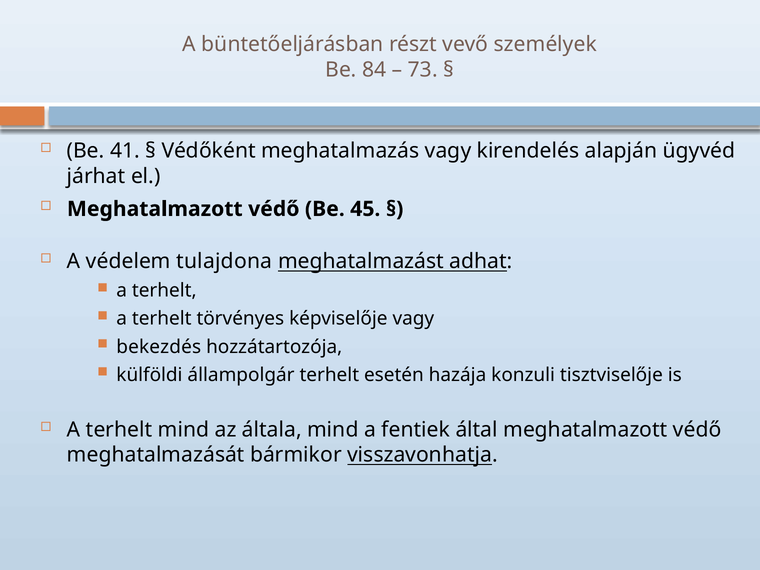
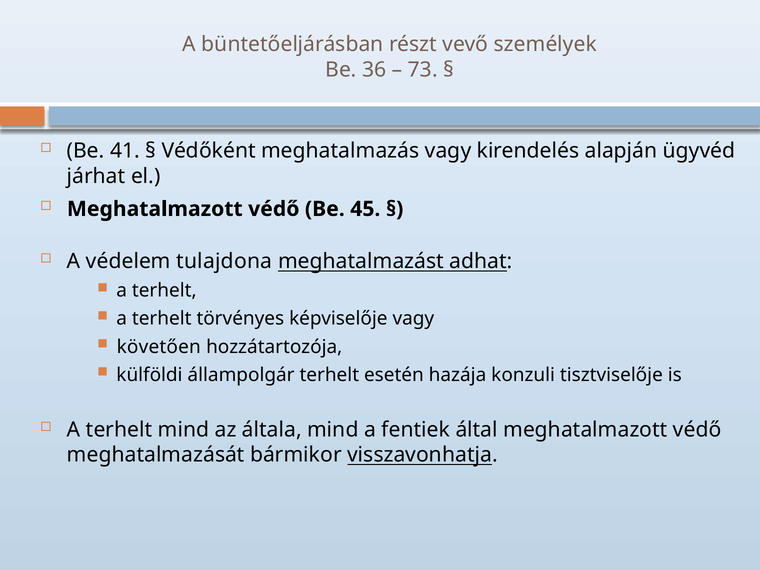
84: 84 -> 36
bekezdés: bekezdés -> követően
